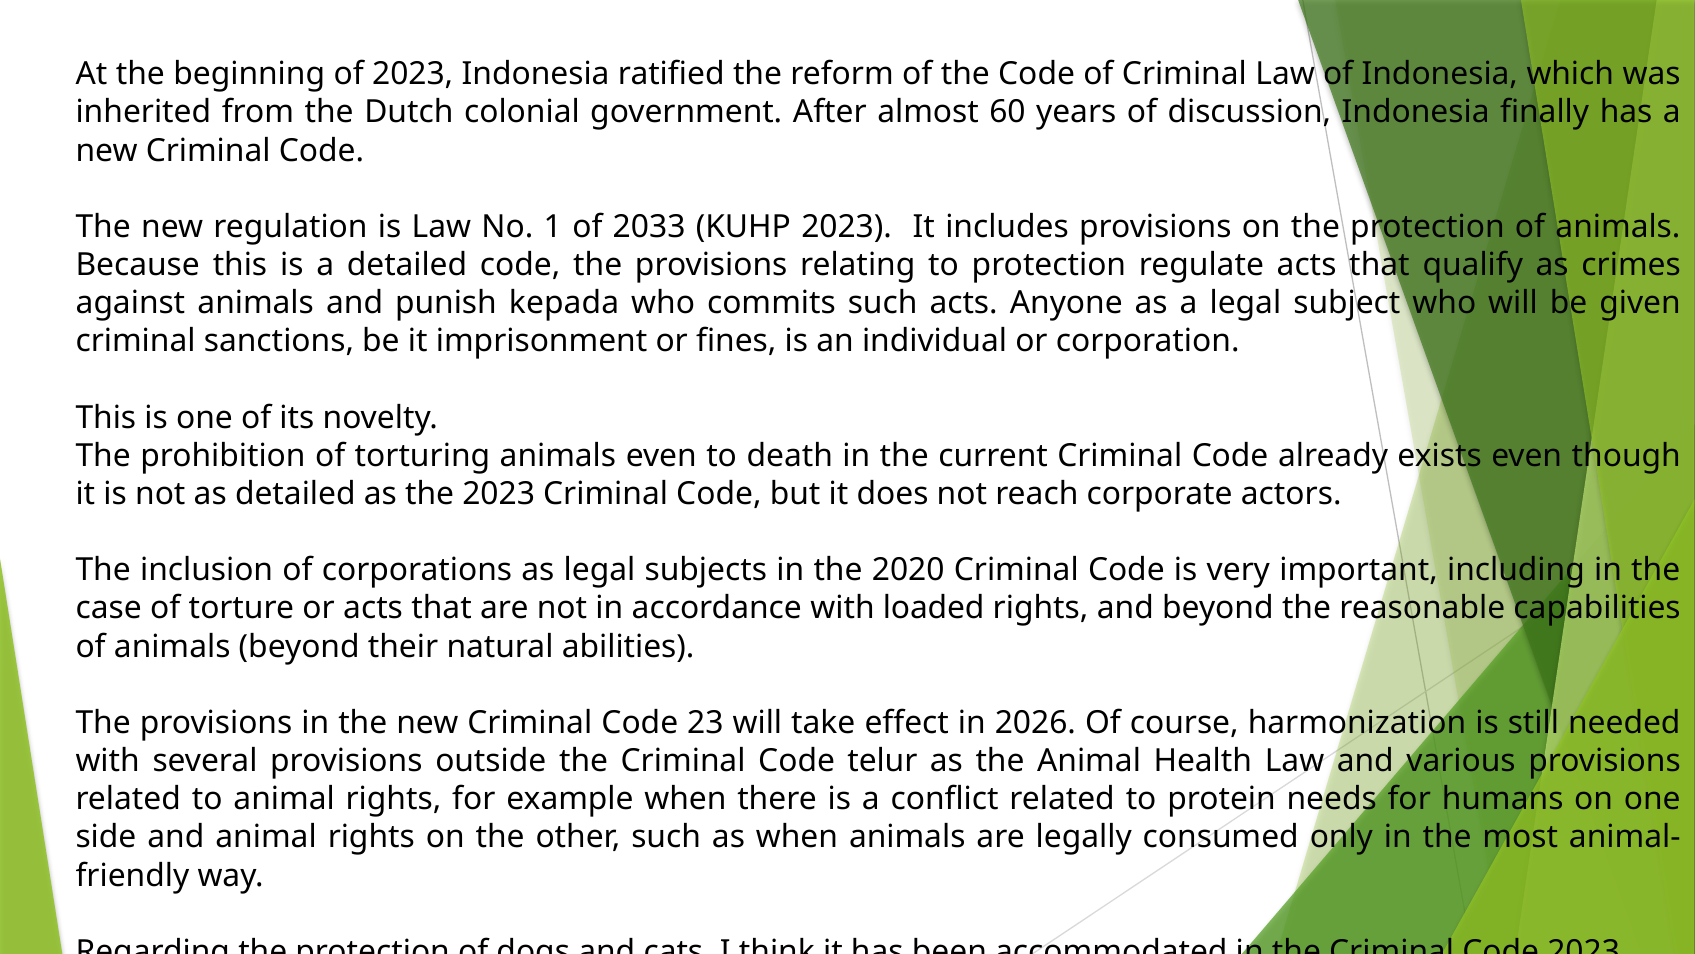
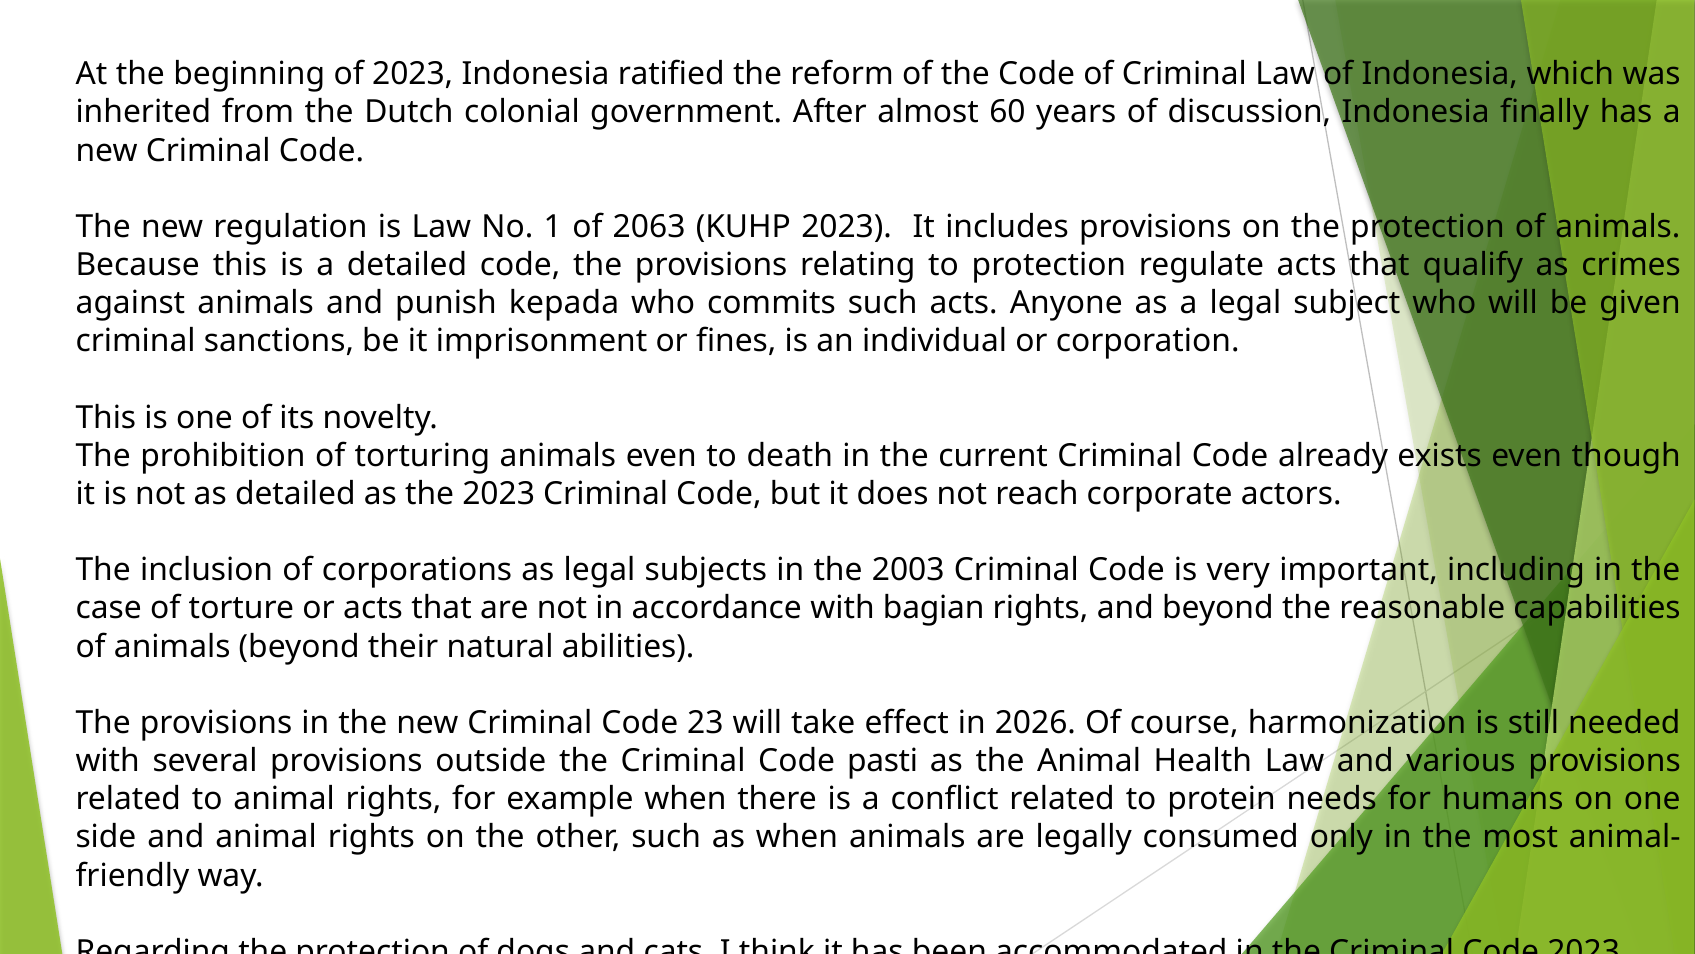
2033: 2033 -> 2063
2020: 2020 -> 2003
loaded: loaded -> bagian
telur: telur -> pasti
